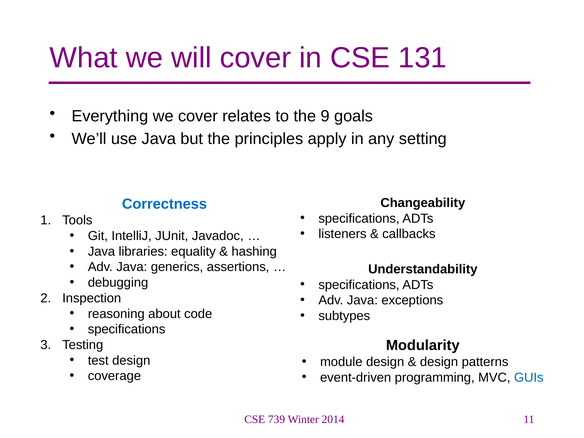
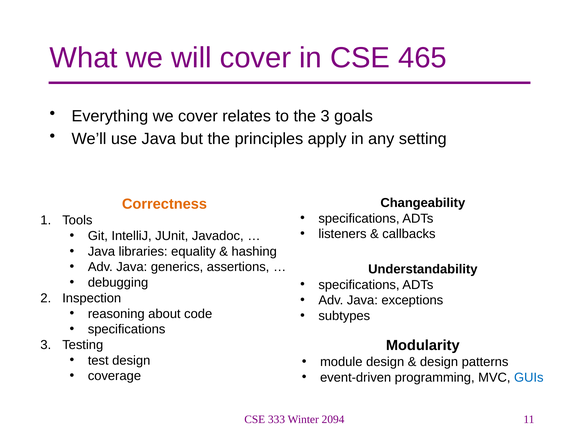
131: 131 -> 465
the 9: 9 -> 3
Correctness colour: blue -> orange
739: 739 -> 333
2014: 2014 -> 2094
